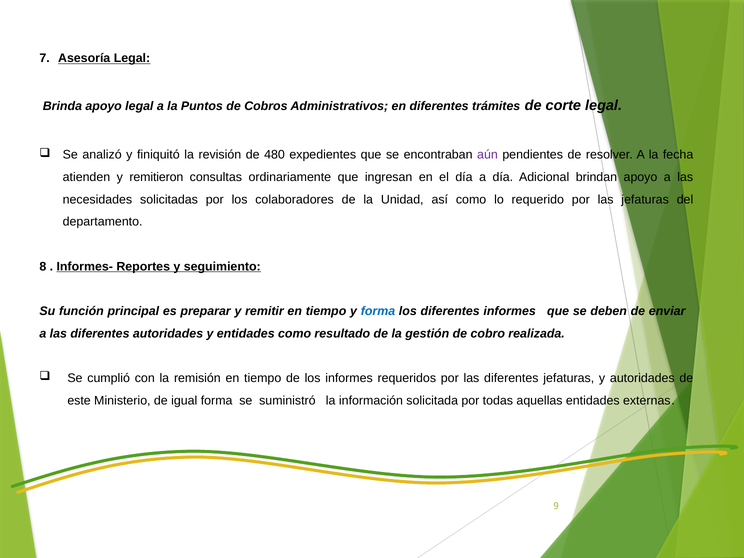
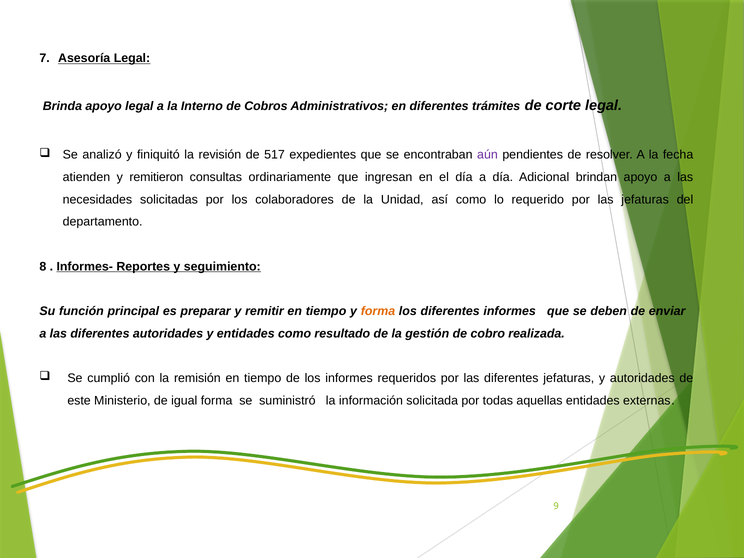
Puntos: Puntos -> Interno
480: 480 -> 517
forma at (378, 311) colour: blue -> orange
